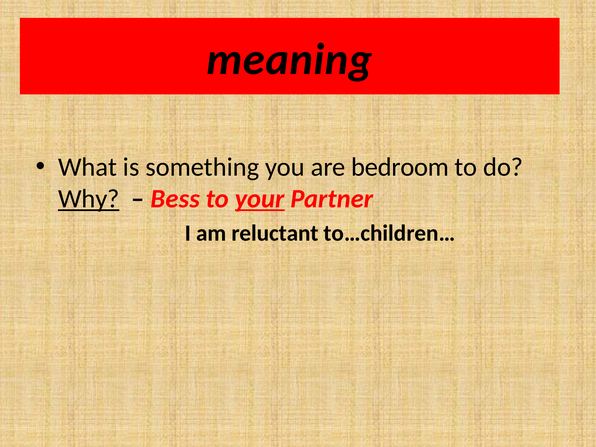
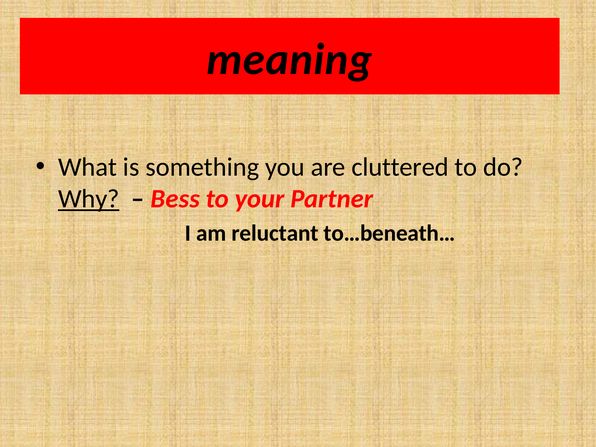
bedroom: bedroom -> cluttered
your underline: present -> none
to…children…: to…children… -> to…beneath…
